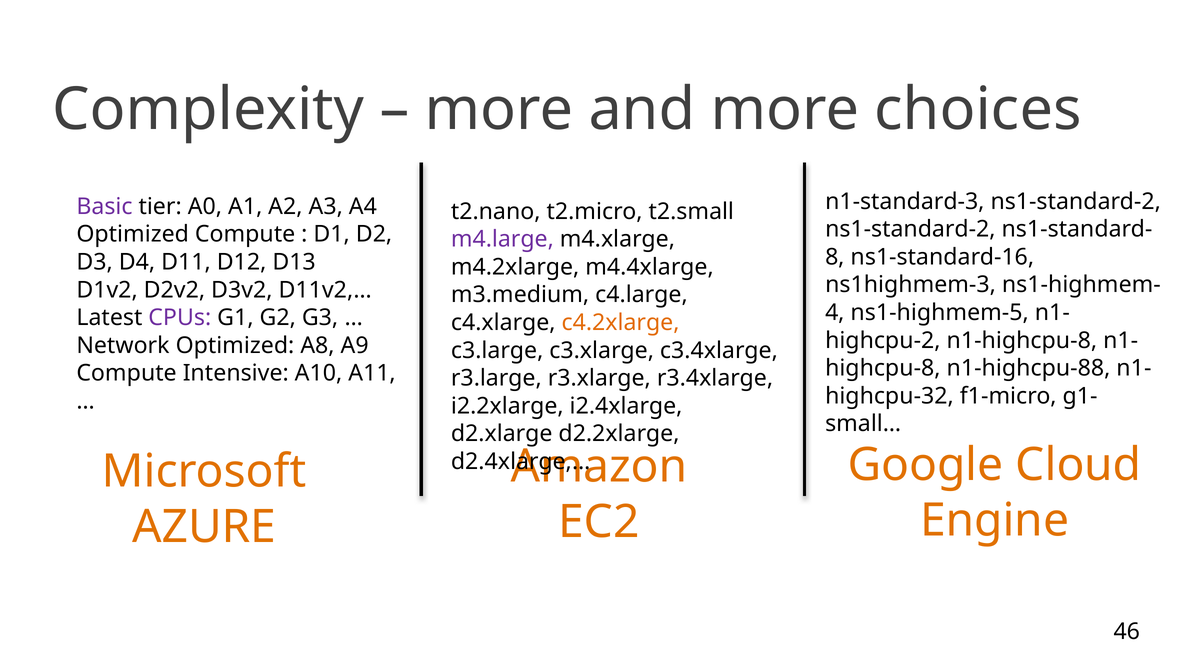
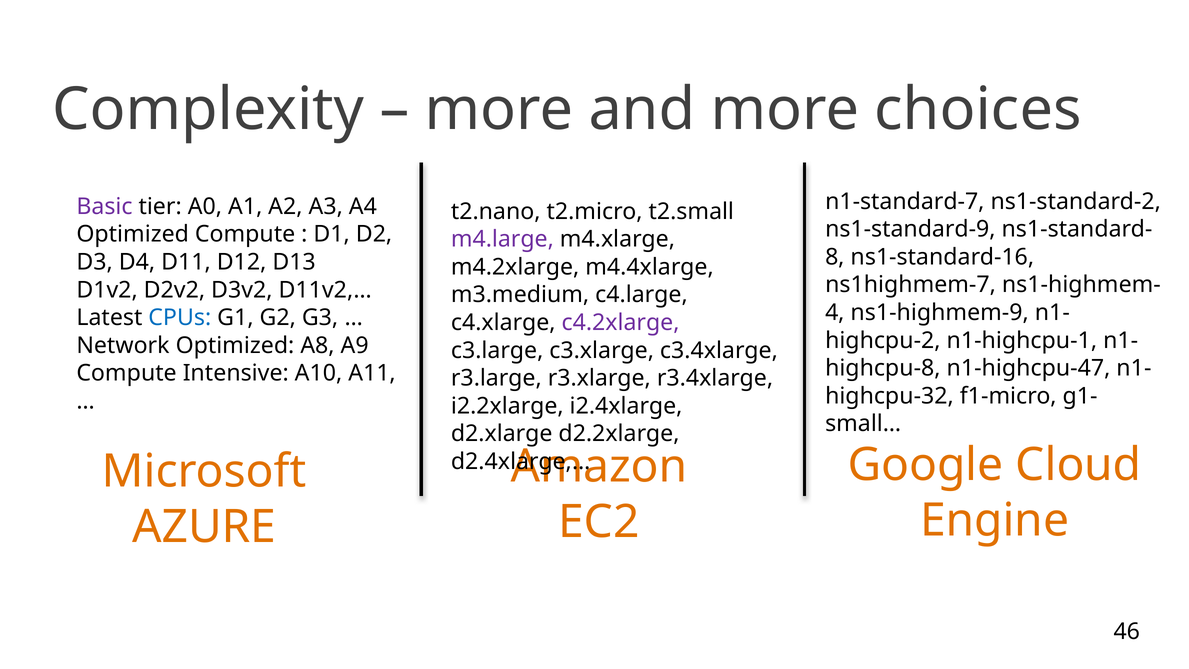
n1-standard-3: n1-standard-3 -> n1-standard-7
ns1-standard-2 at (910, 229): ns1-standard-2 -> ns1-standard-9
ns1highmem-3: ns1highmem-3 -> ns1highmem-7
ns1-highmem-5: ns1-highmem-5 -> ns1-highmem-9
CPUs colour: purple -> blue
c4.2xlarge colour: orange -> purple
n1-highcpu-8: n1-highcpu-8 -> n1-highcpu-1
n1-highcpu-88: n1-highcpu-88 -> n1-highcpu-47
